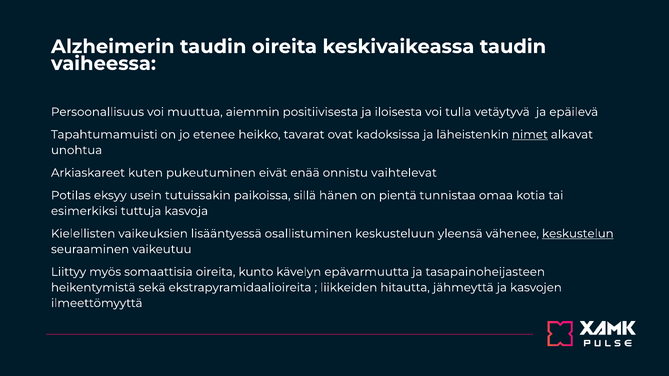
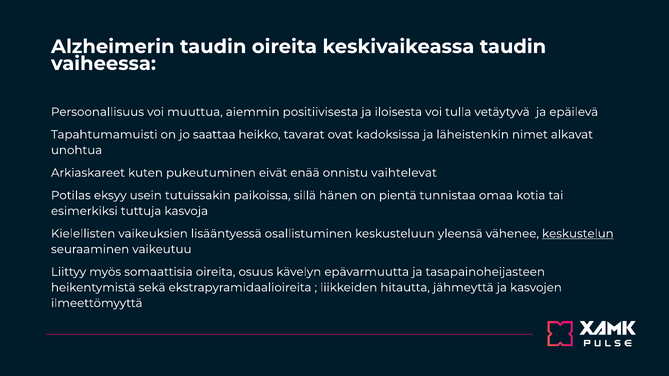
etenee: etenee -> saattaa
nimet underline: present -> none
kunto: kunto -> osuus
